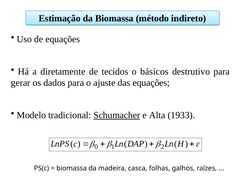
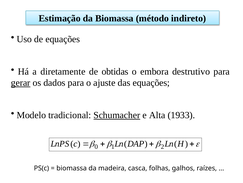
tecidos: tecidos -> obtidas
básicos: básicos -> embora
gerar underline: none -> present
